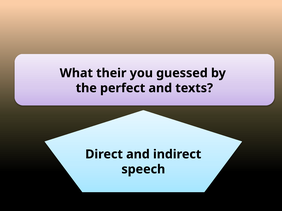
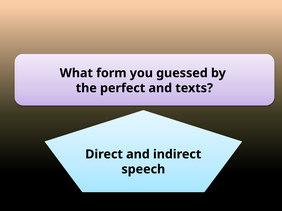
their: their -> form
